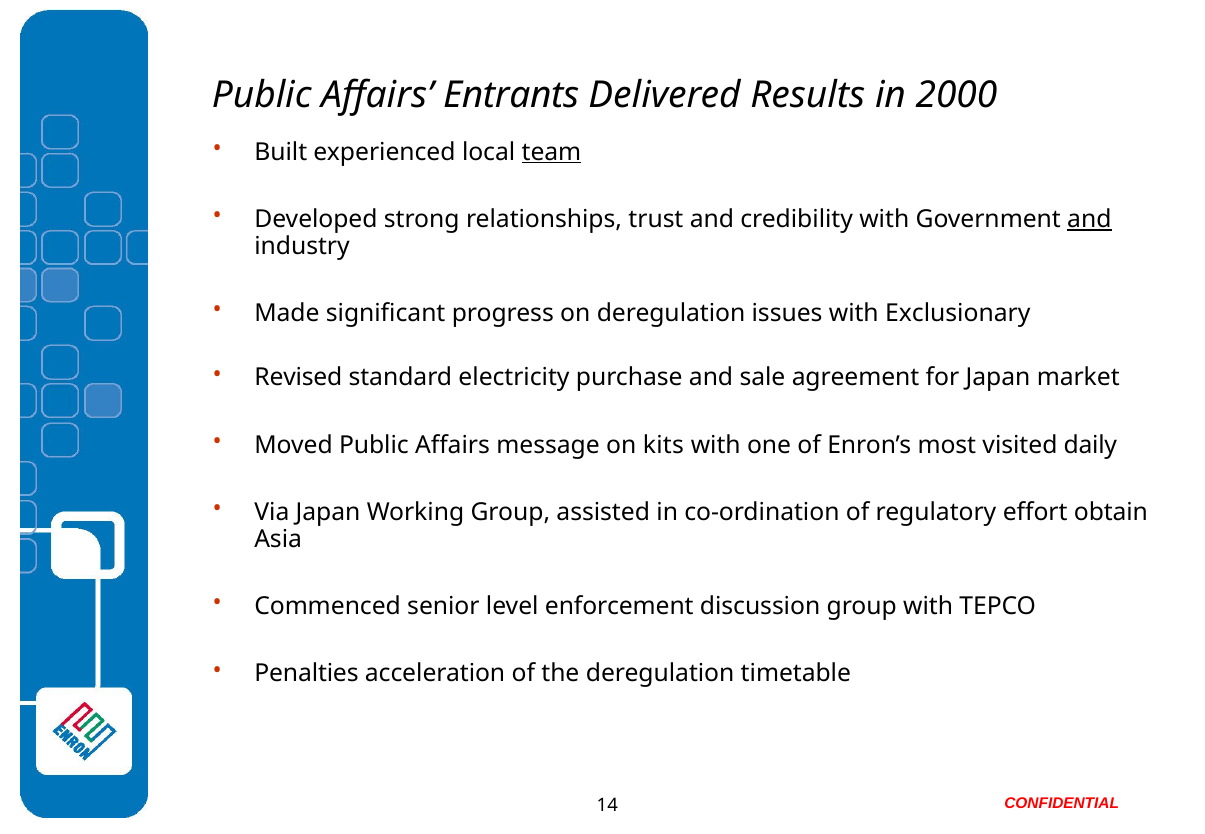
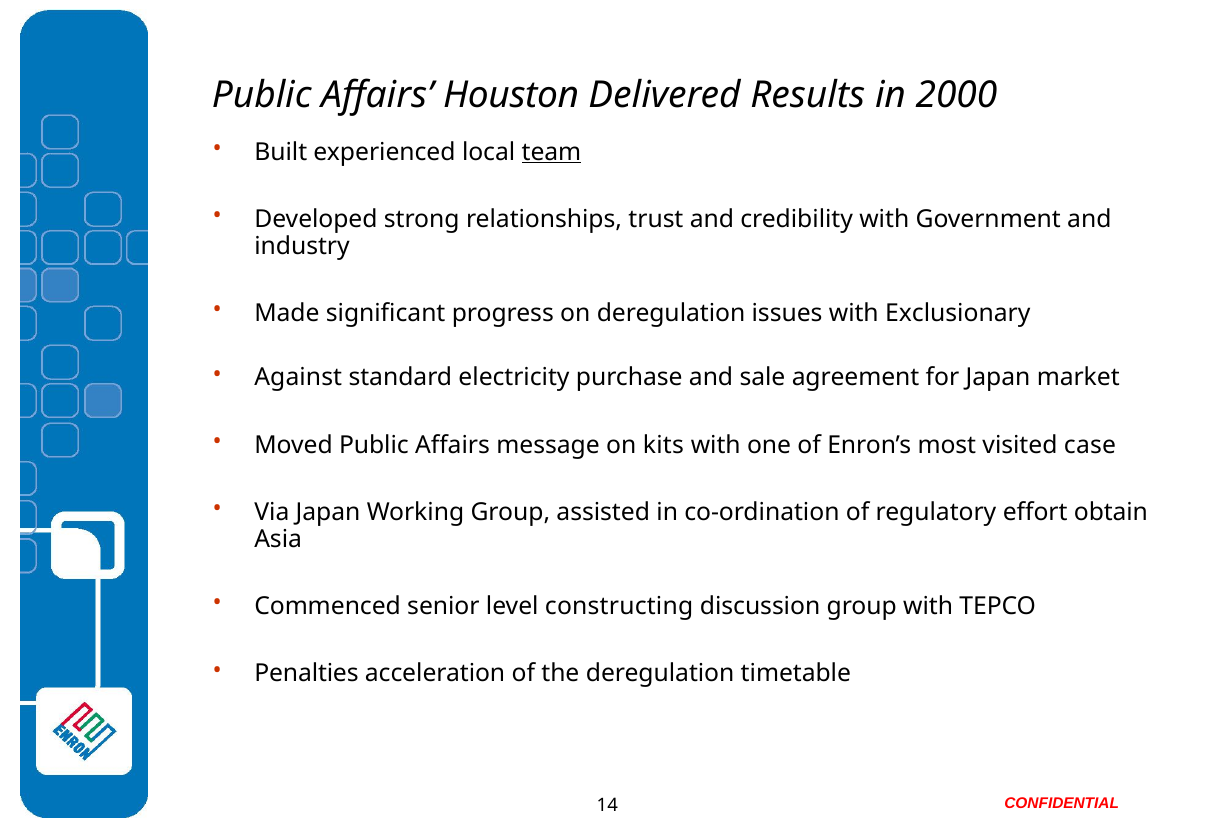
Entrants: Entrants -> Houston
and at (1089, 219) underline: present -> none
Revised: Revised -> Against
daily: daily -> case
enforcement: enforcement -> constructing
